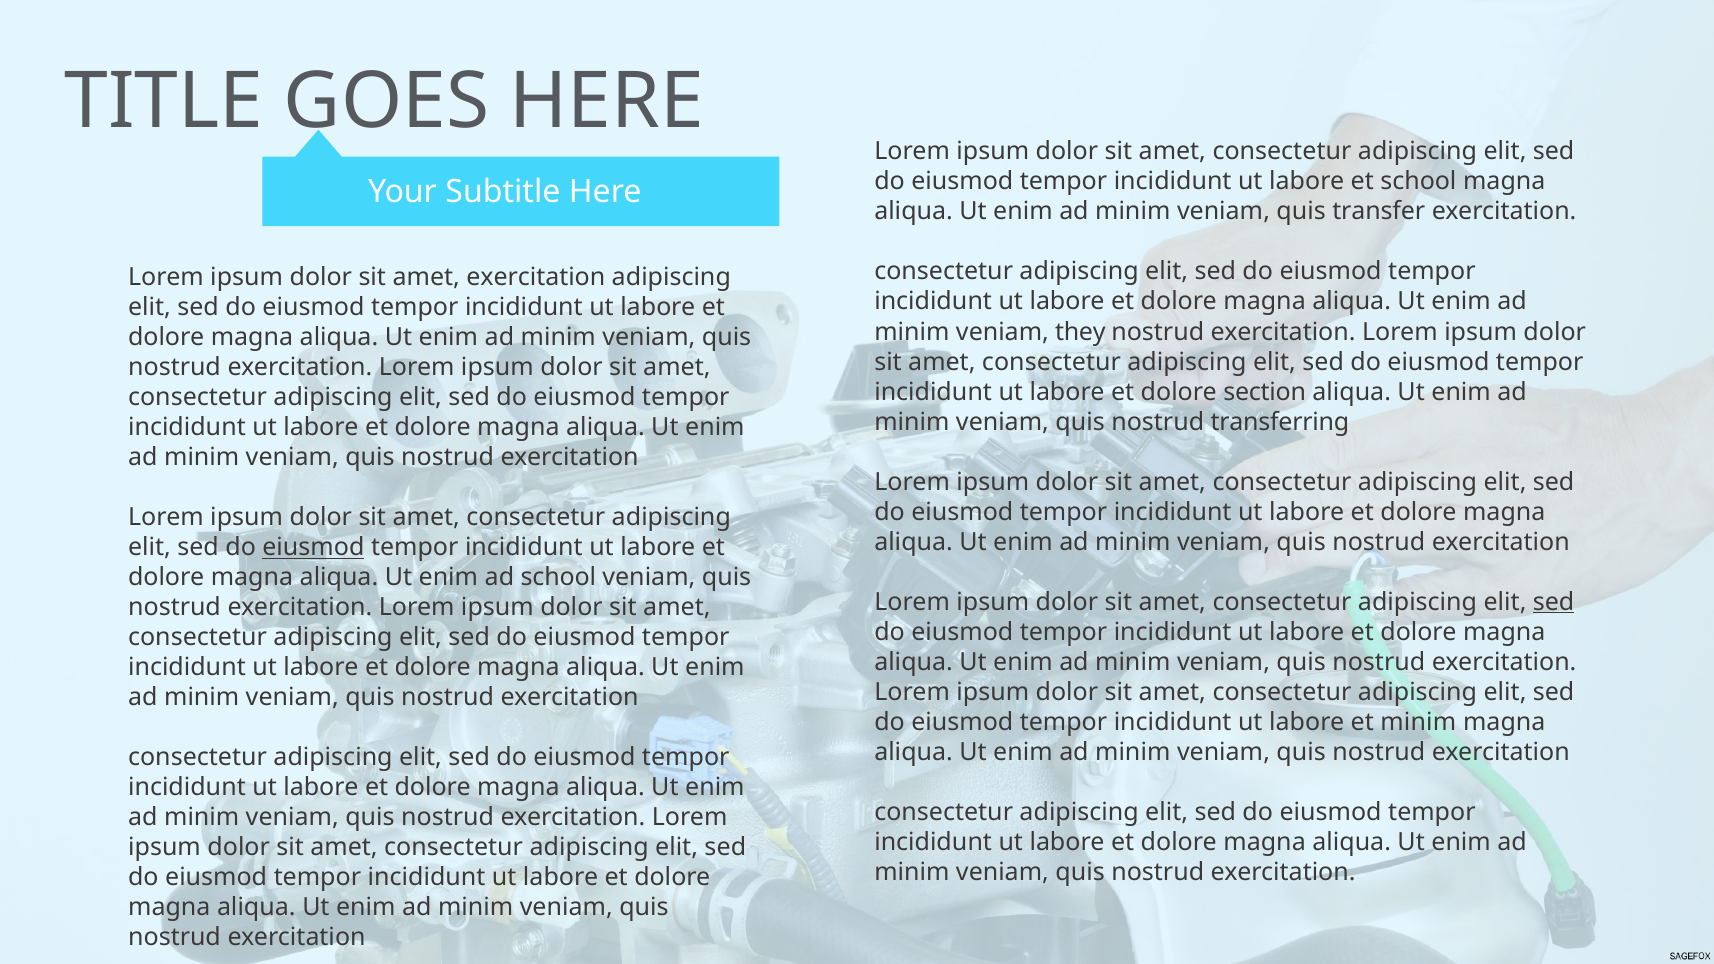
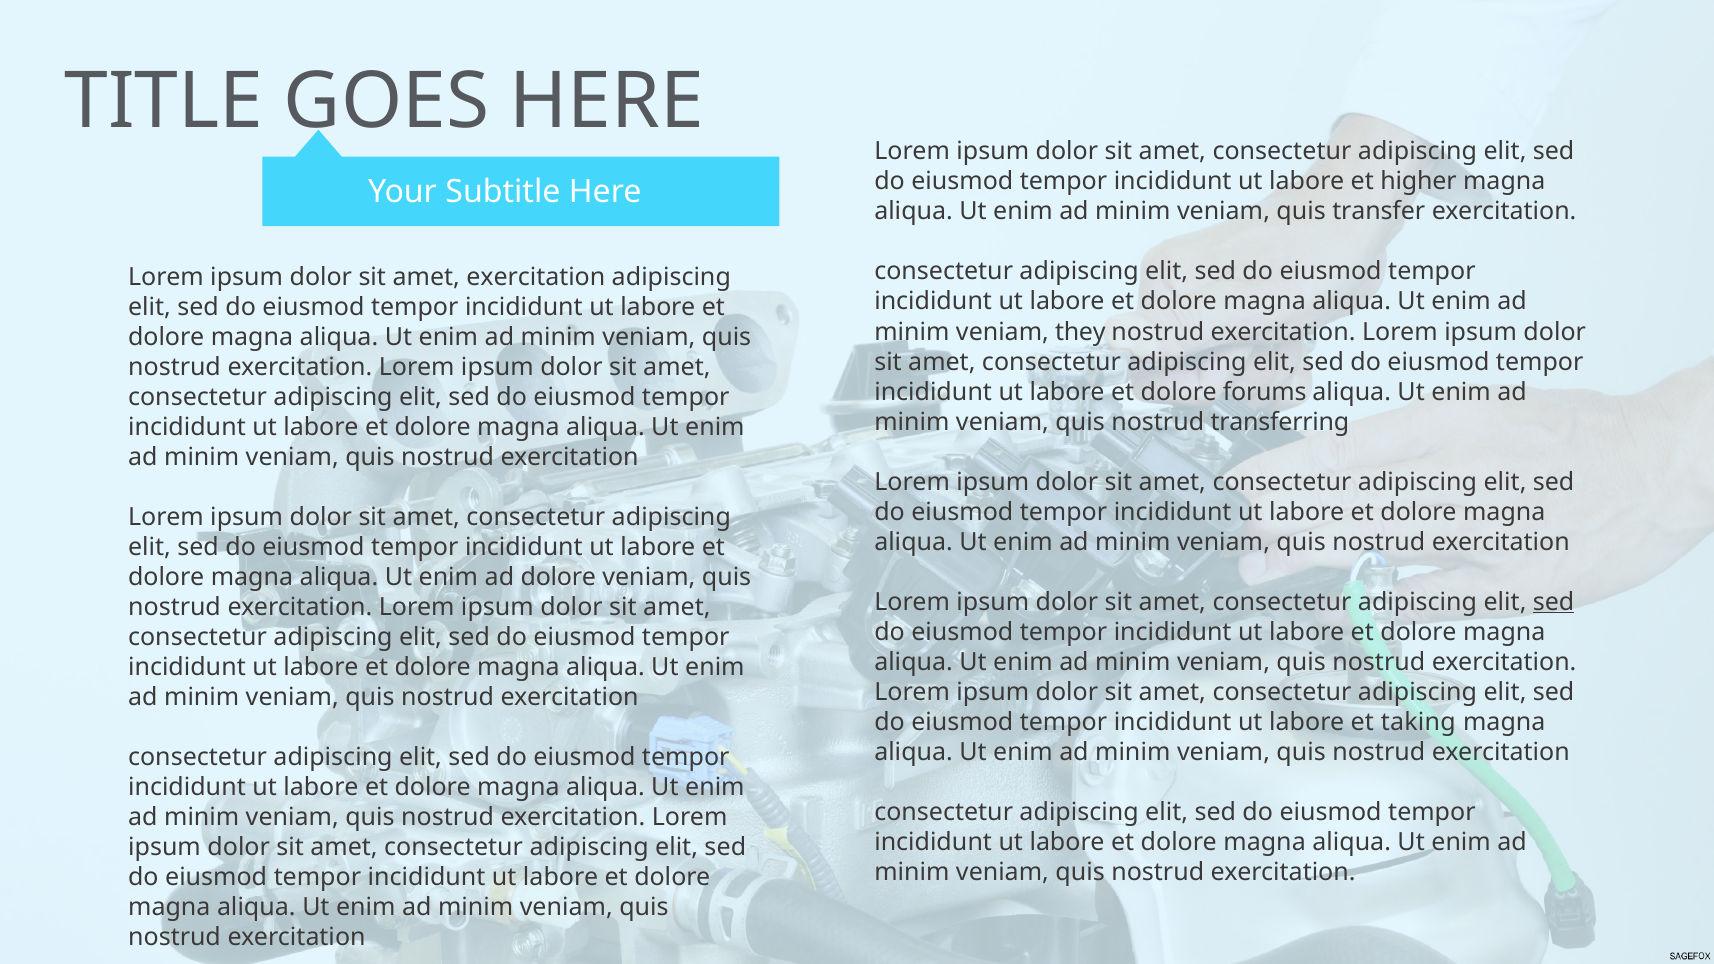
et school: school -> higher
section: section -> forums
eiusmod at (313, 548) underline: present -> none
ad school: school -> dolore
et minim: minim -> taking
